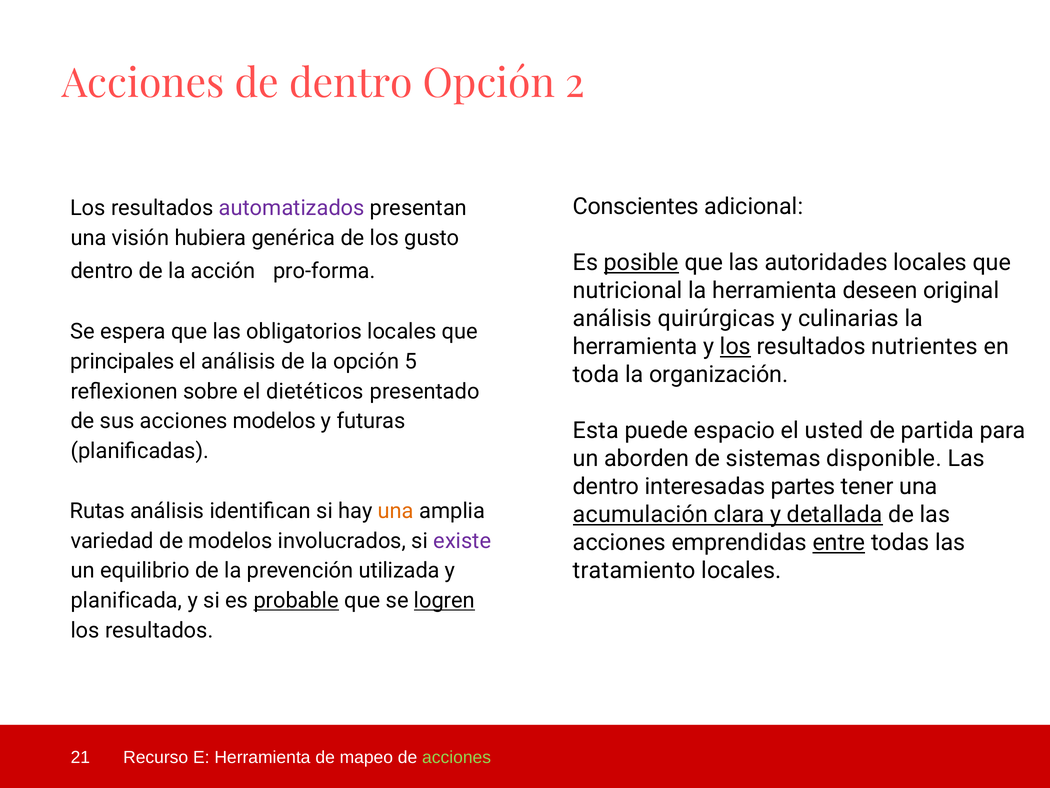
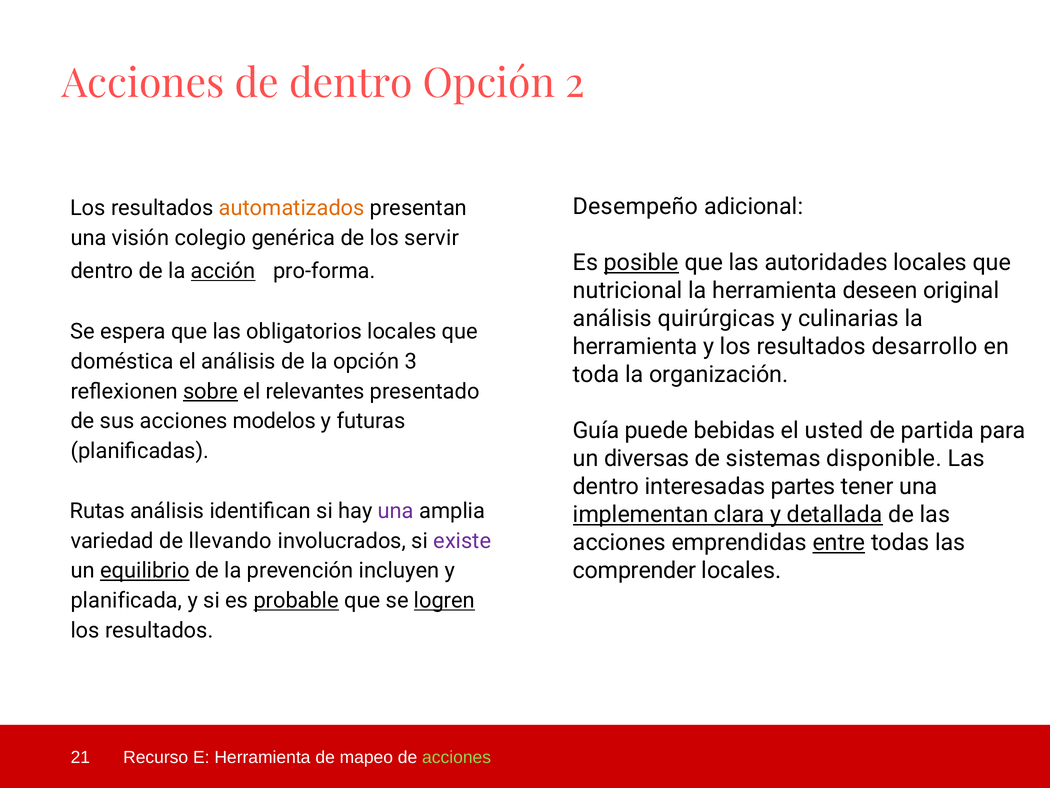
Conscientes: Conscientes -> Desempeño
automatizados colour: purple -> orange
hubiera: hubiera -> colegio
gusto: gusto -> servir
acción underline: none -> present
los at (735, 346) underline: present -> none
nutrientes: nutrientes -> desarrollo
principales: principales -> doméstica
5: 5 -> 3
sobre underline: none -> present
dietéticos: dietéticos -> relevantes
Esta: Esta -> Guía
espacio: espacio -> bebidas
aborden: aborden -> diversas
una at (396, 511) colour: orange -> purple
acumulación: acumulación -> implementan
de modelos: modelos -> llevando
tratamiento: tratamiento -> comprender
equilibrio underline: none -> present
utilizada: utilizada -> incluyen
